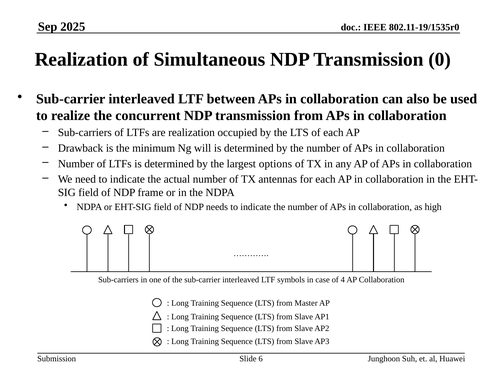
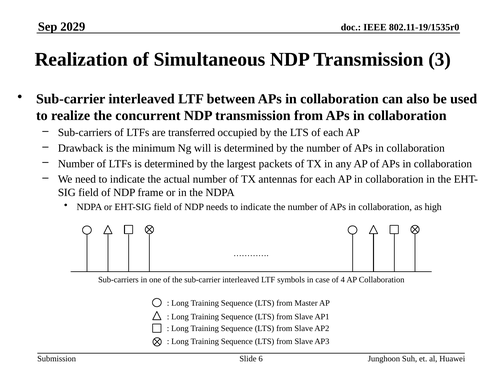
2025: 2025 -> 2029
0: 0 -> 3
are realization: realization -> transferred
options: options -> packets
